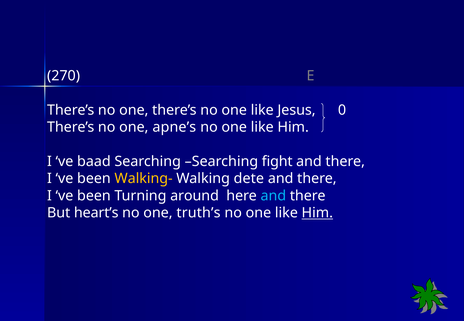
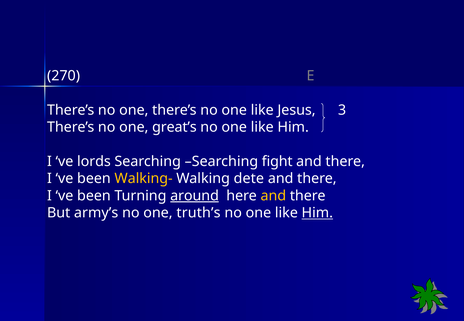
0: 0 -> 3
apne’s: apne’s -> great’s
baad: baad -> lords
around underline: none -> present
and at (273, 196) colour: light blue -> yellow
heart’s: heart’s -> army’s
